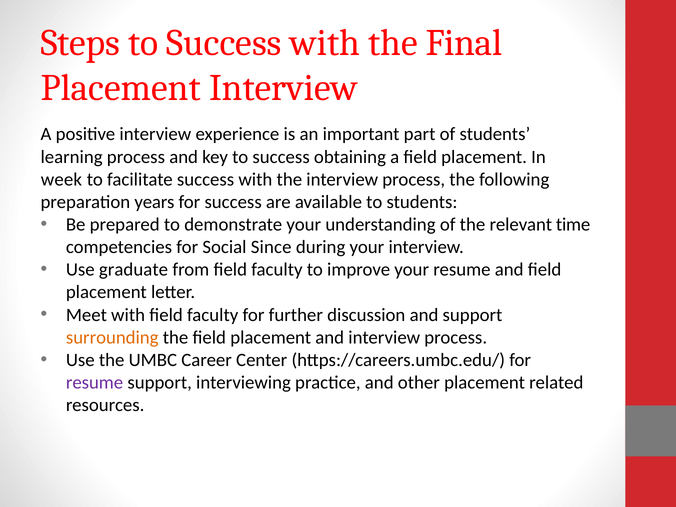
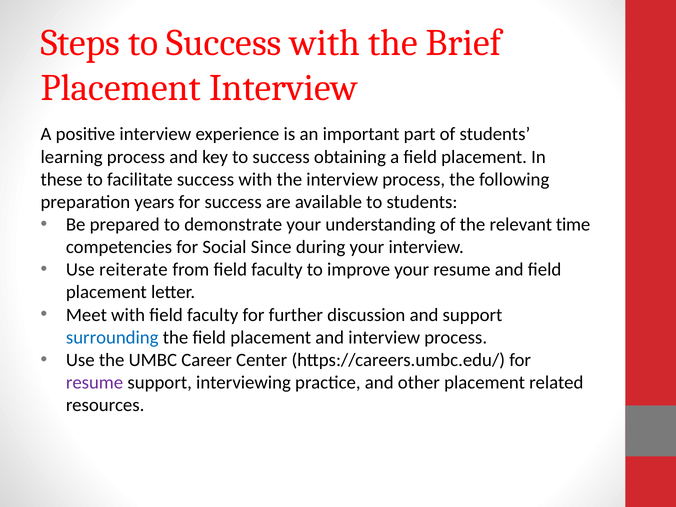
Final: Final -> Brief
week: week -> these
graduate: graduate -> reiterate
surrounding colour: orange -> blue
